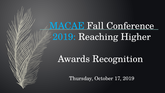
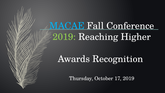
2019 at (64, 37) colour: light blue -> light green
